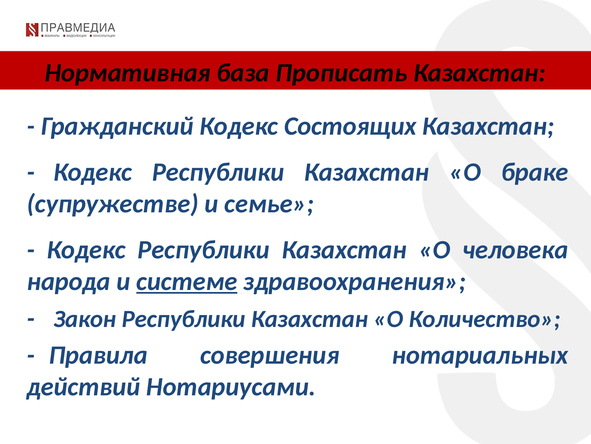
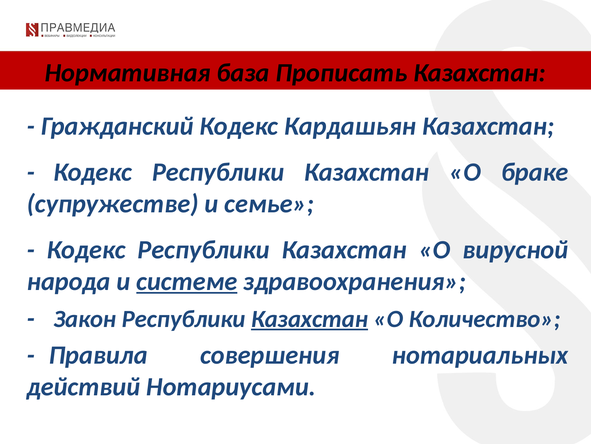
Состоящих: Состоящих -> Кардашьян
человека: человека -> вирусной
Казахстан at (310, 318) underline: none -> present
